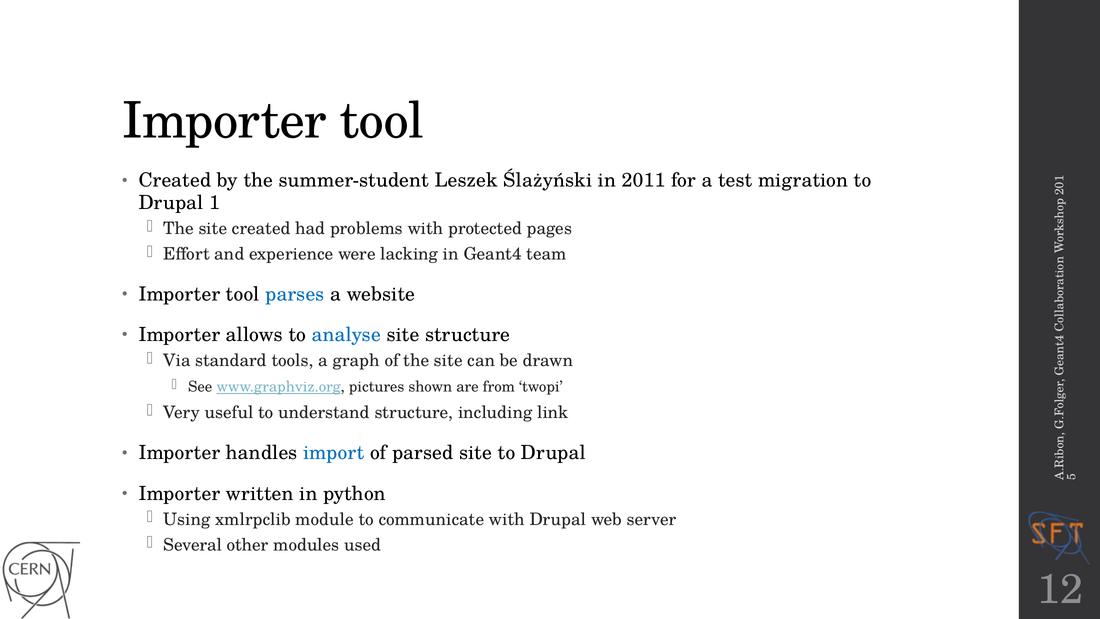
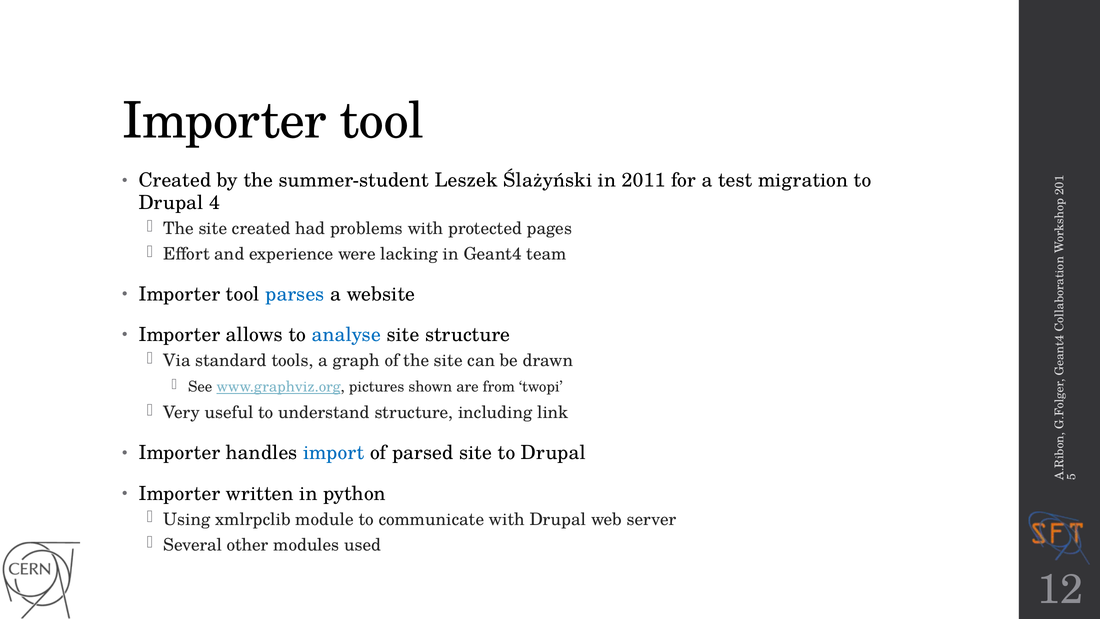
Drupal 1: 1 -> 4
